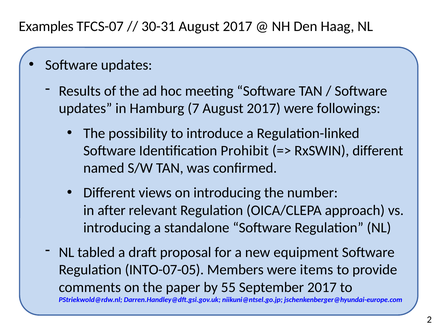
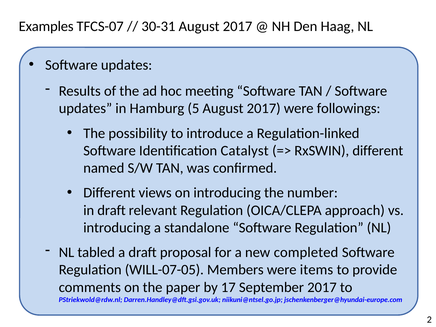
7: 7 -> 5
Prohibit: Prohibit -> Catalyst
in after: after -> draft
equipment: equipment -> completed
INTO-07-05: INTO-07-05 -> WILL-07-05
55: 55 -> 17
